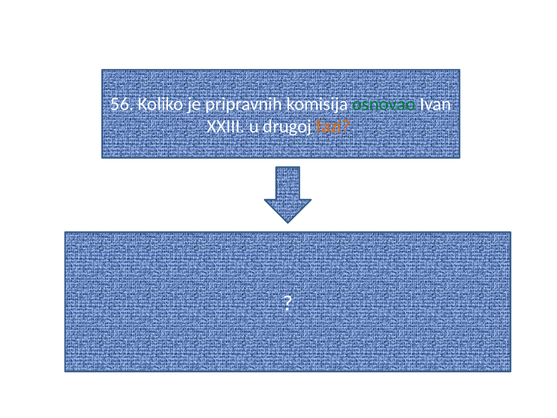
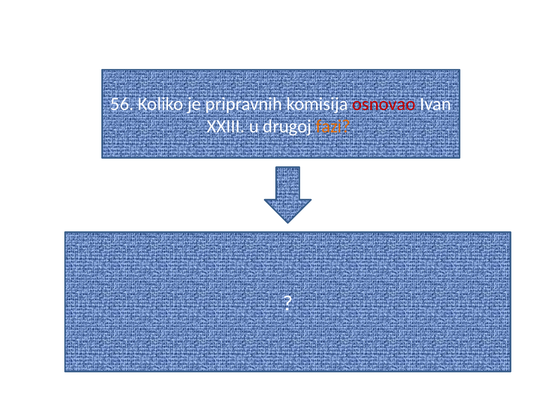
osnovao colour: green -> red
